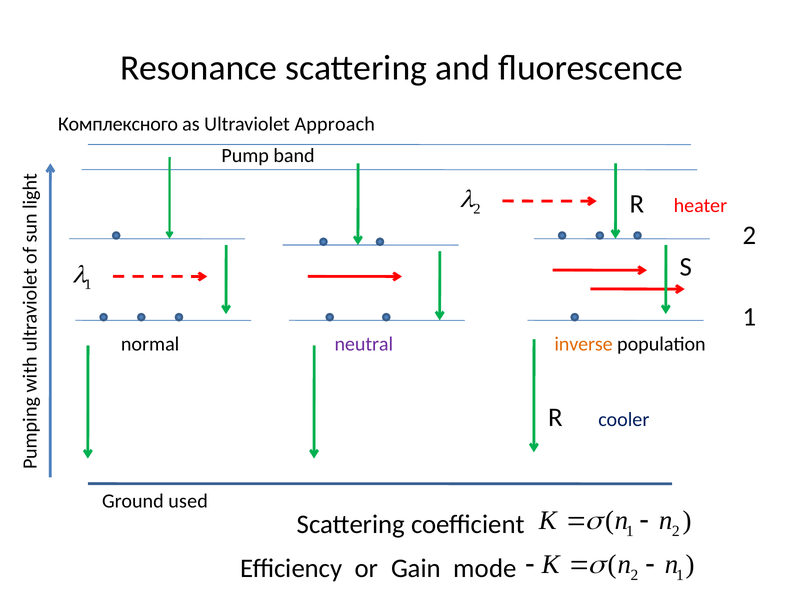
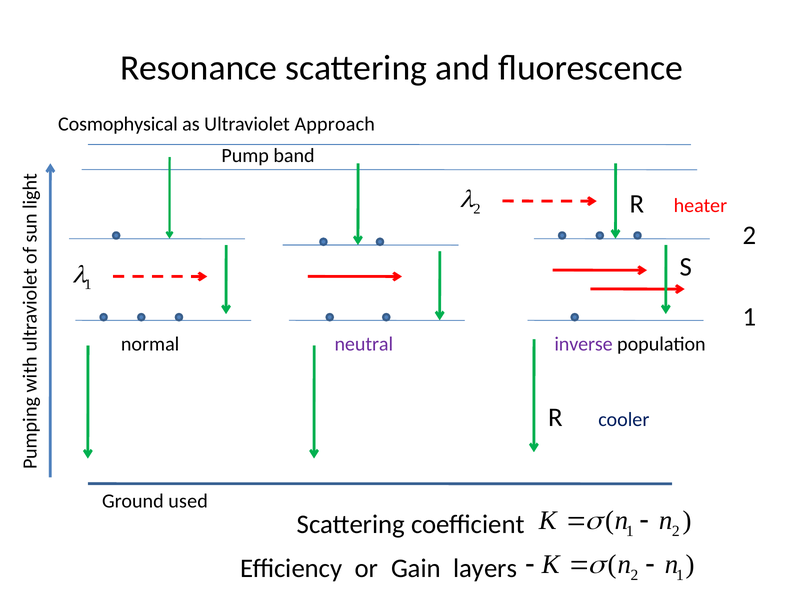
Комплексного: Комплексного -> Cosmophysical
inverse colour: orange -> purple
mode: mode -> layers
